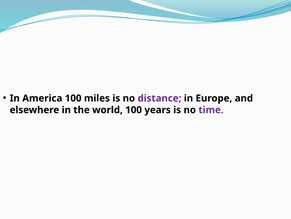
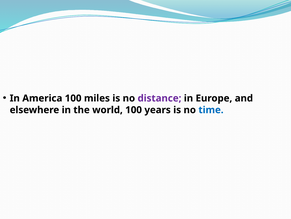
time colour: purple -> blue
